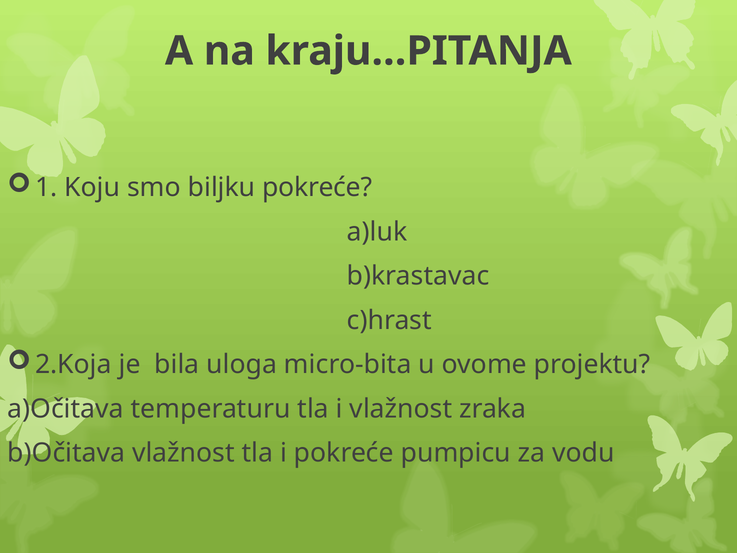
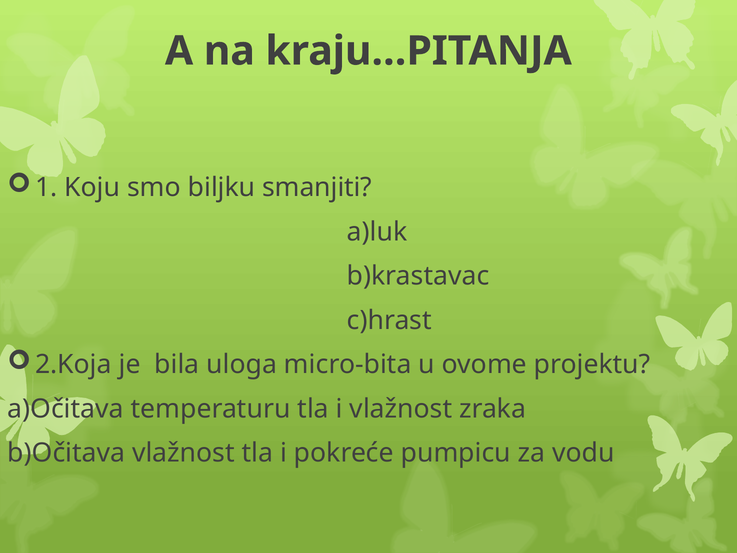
biljku pokreće: pokreće -> smanjiti
